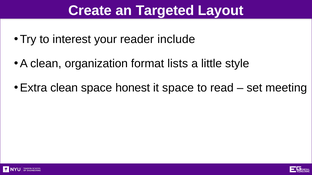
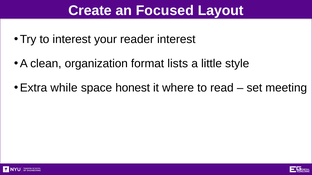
Targeted: Targeted -> Focused
reader include: include -> interest
Extra clean: clean -> while
it space: space -> where
